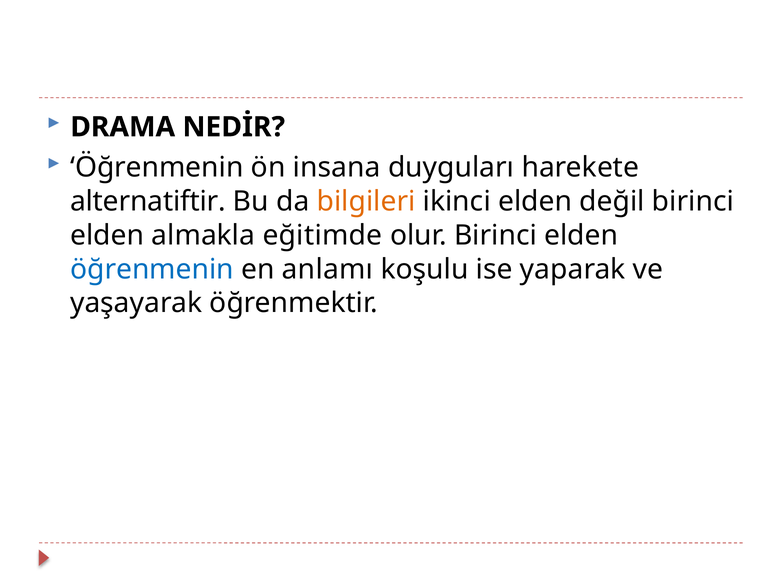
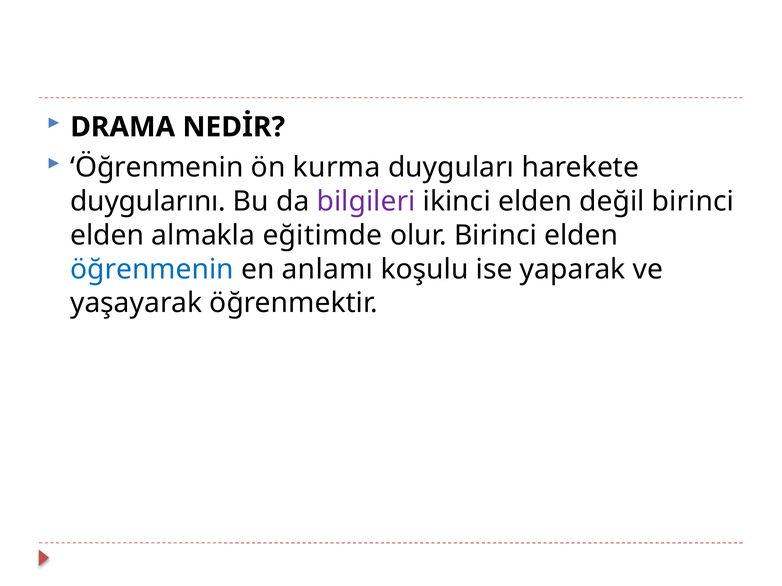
insana: insana -> kurma
alternatiftir: alternatiftir -> duygularını
bilgileri colour: orange -> purple
